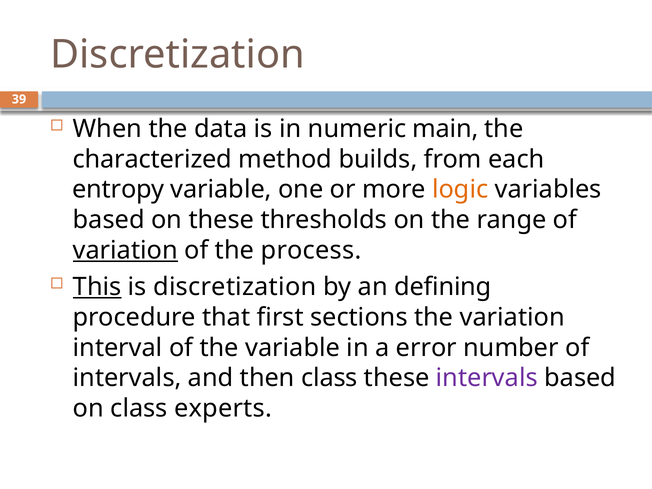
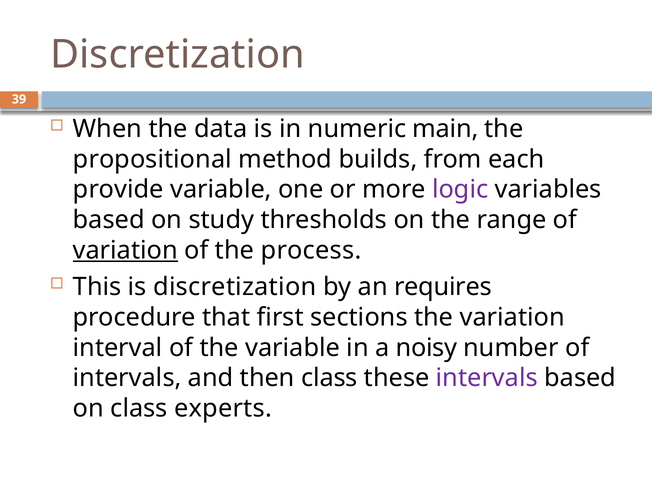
characterized: characterized -> propositional
entropy: entropy -> provide
logic colour: orange -> purple
on these: these -> study
This underline: present -> none
defining: defining -> requires
error: error -> noisy
